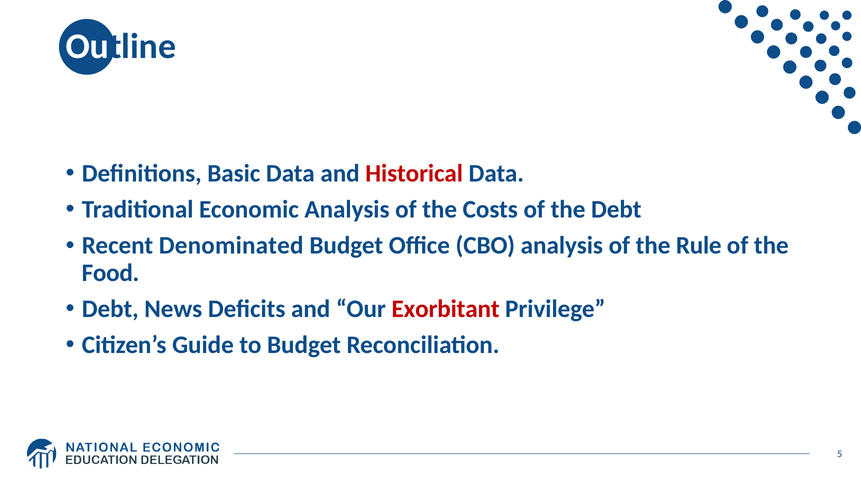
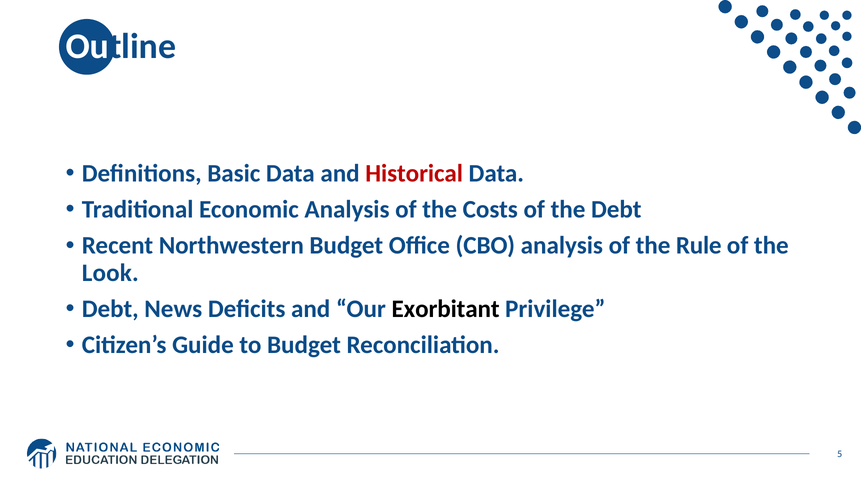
Denominated: Denominated -> Northwestern
Food: Food -> Look
Exorbitant colour: red -> black
